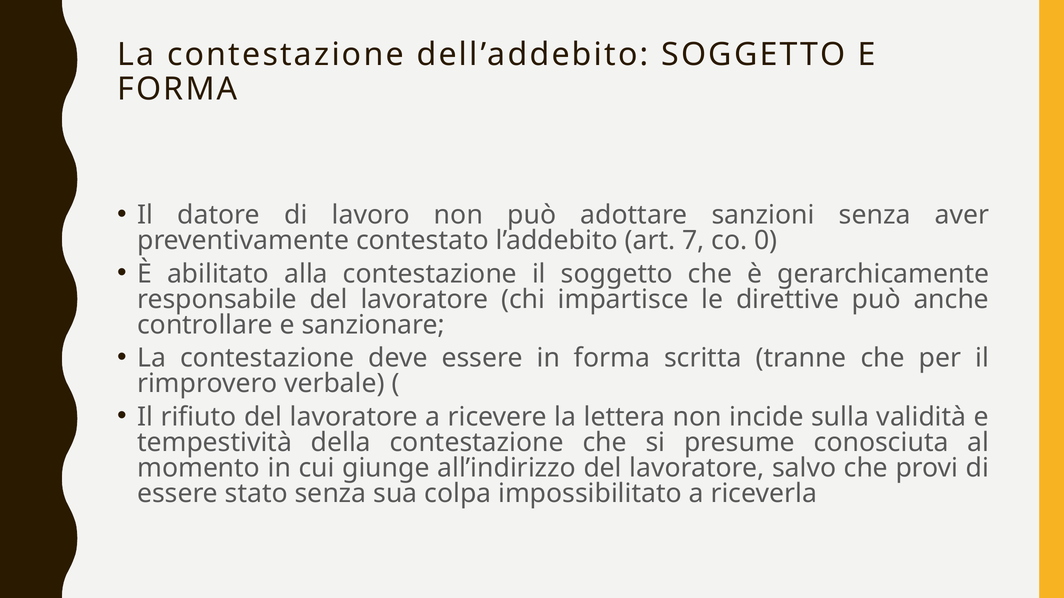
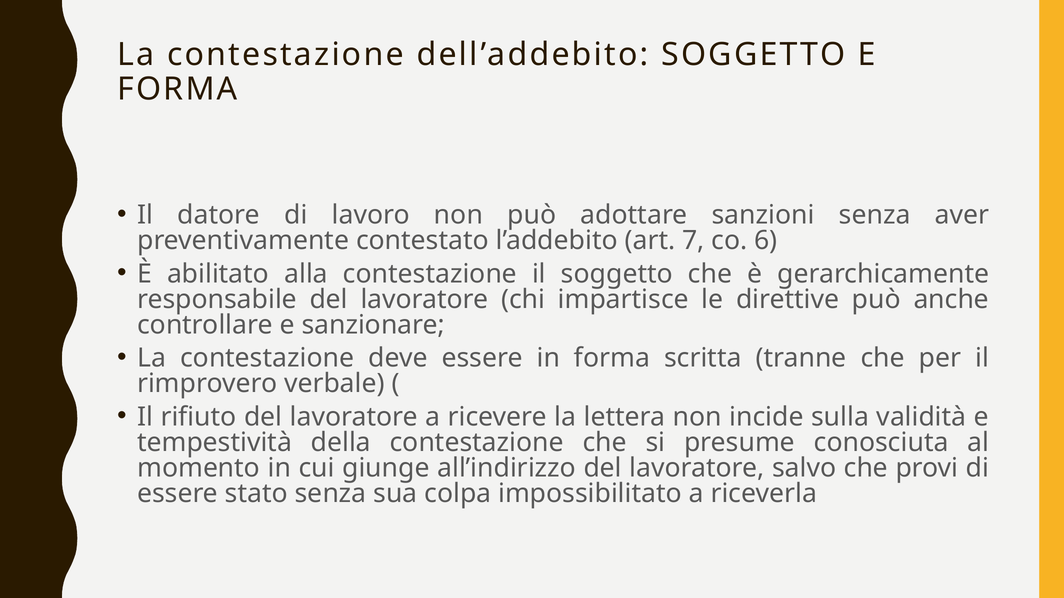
0: 0 -> 6
